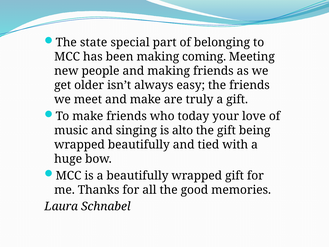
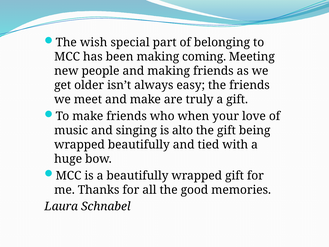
state: state -> wish
today: today -> when
